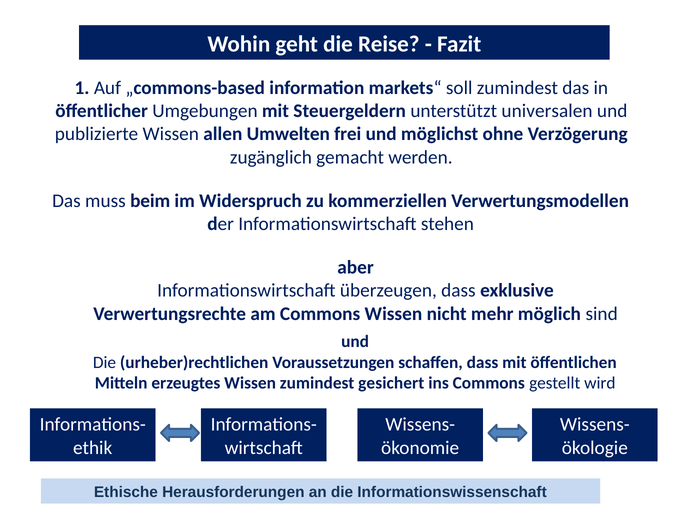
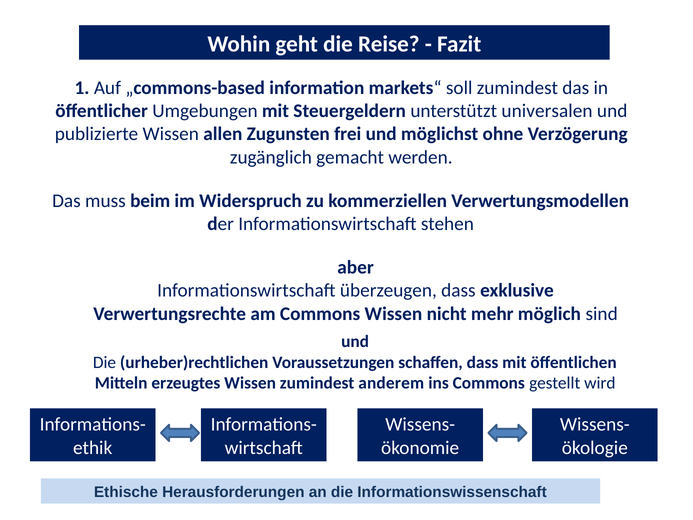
Umwelten: Umwelten -> Zugunsten
gesichert: gesichert -> anderem
